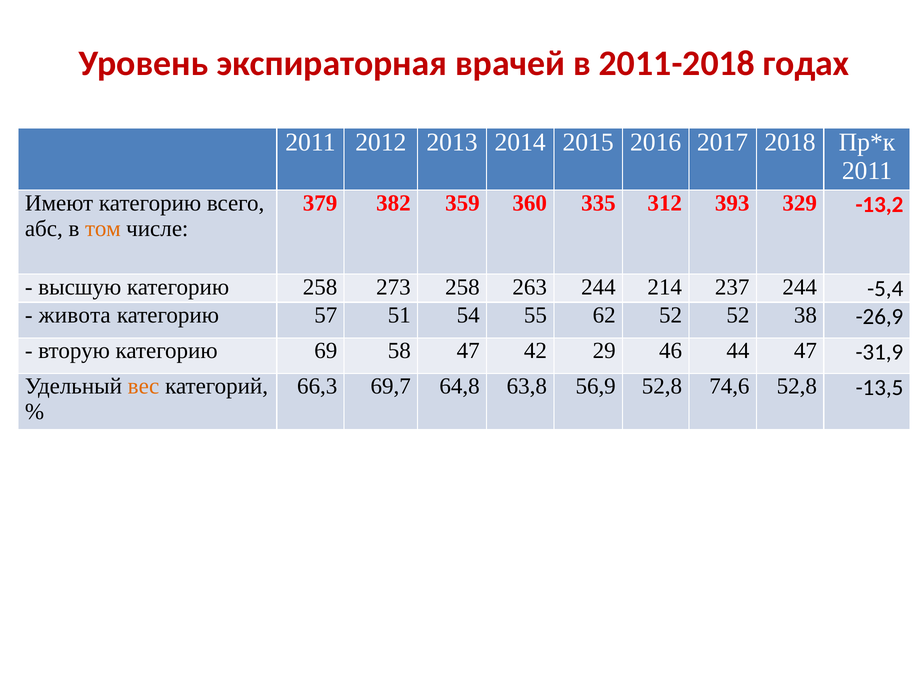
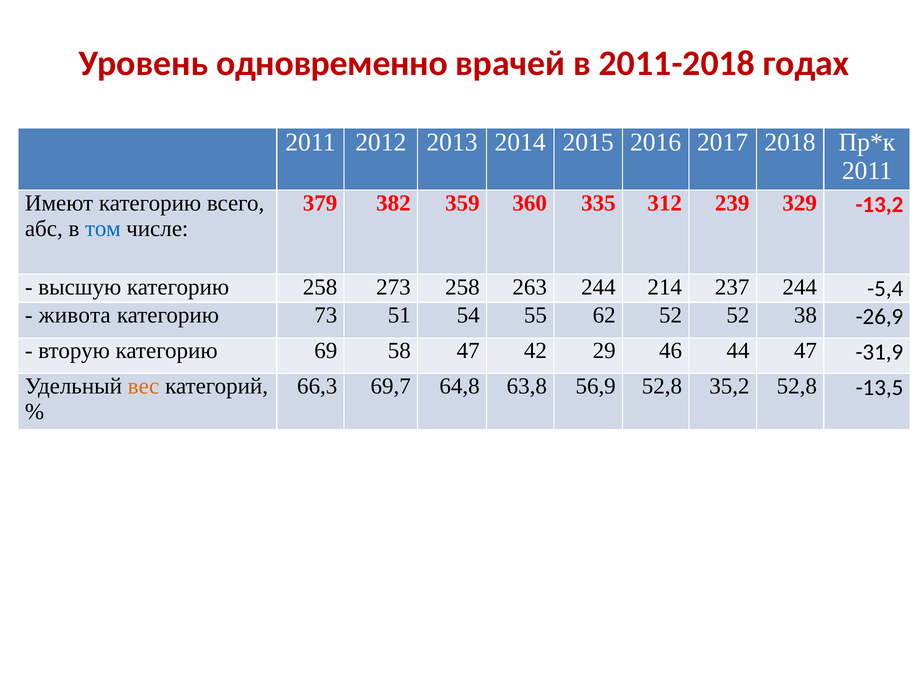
экспираторная: экспираторная -> одновременно
393: 393 -> 239
том colour: orange -> blue
57: 57 -> 73
74,6: 74,6 -> 35,2
